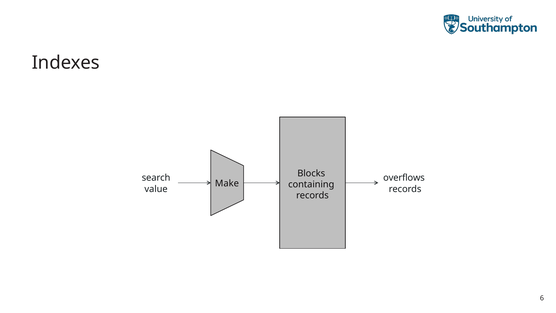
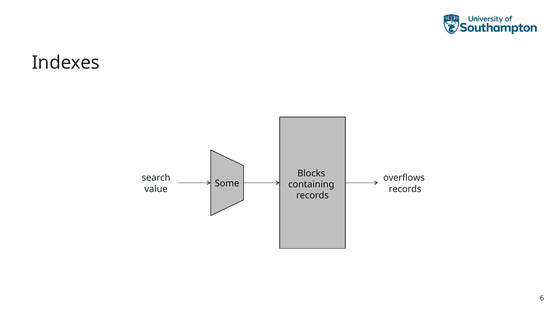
Make: Make -> Some
